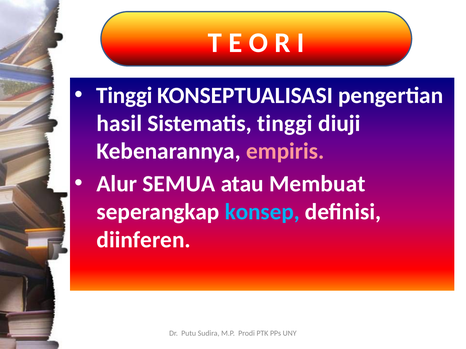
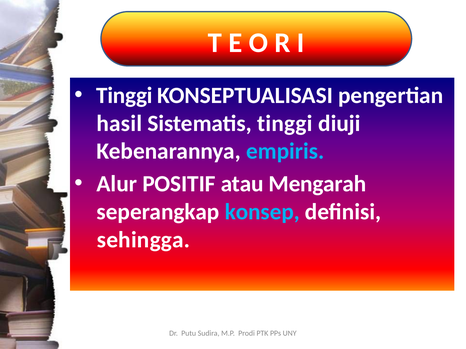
empiris colour: pink -> light blue
SEMUA: SEMUA -> POSITIF
Membuat: Membuat -> Mengarah
diinferen: diinferen -> sehingga
